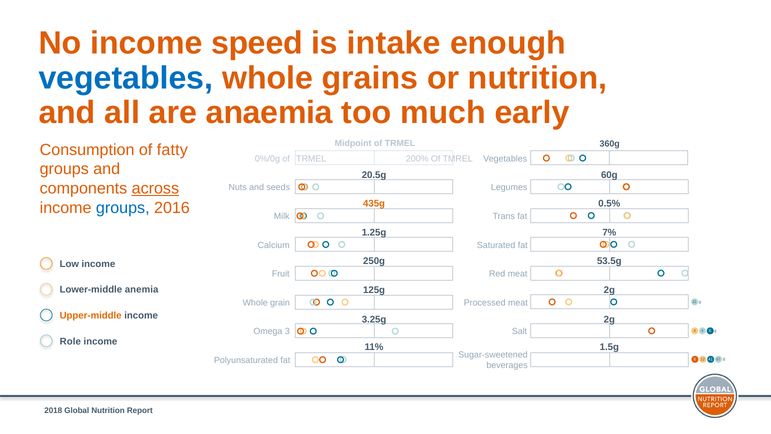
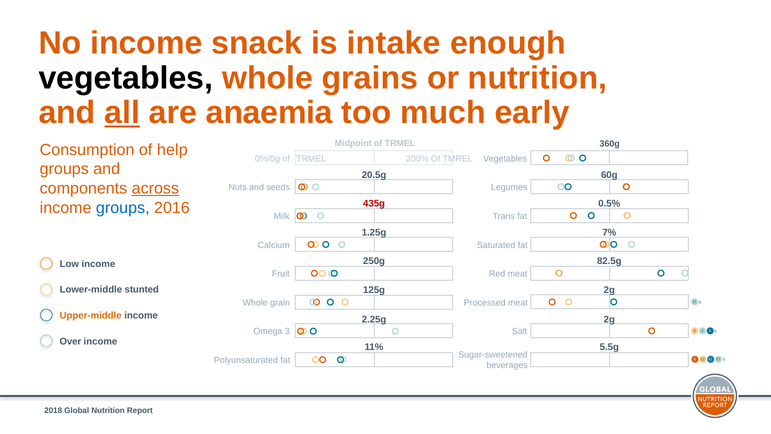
speed: speed -> snack
vegetables at (126, 78) colour: blue -> black
all underline: none -> present
fatty: fatty -> help
435g colour: orange -> red
53.5g: 53.5g -> 82.5g
anemia: anemia -> stunted
3.25g: 3.25g -> 2.25g
Role: Role -> Over
1.5g: 1.5g -> 5.5g
